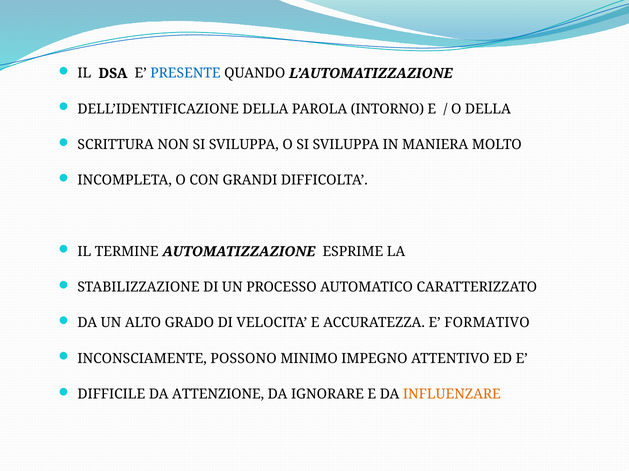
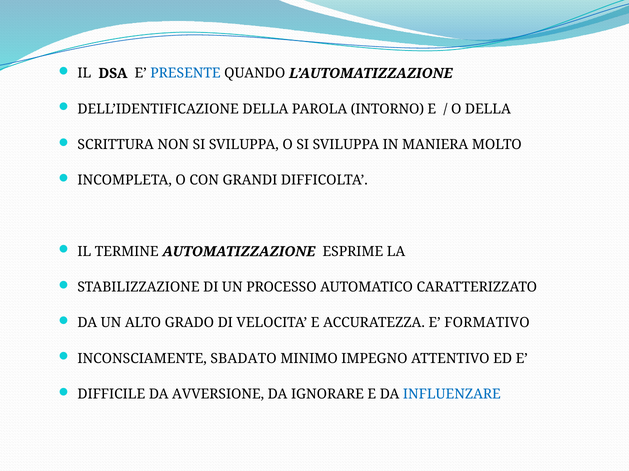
POSSONO: POSSONO -> SBADATO
ATTENZIONE: ATTENZIONE -> AVVERSIONE
INFLUENZARE colour: orange -> blue
